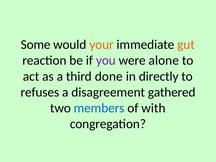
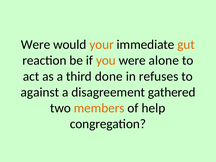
Some at (36, 45): Some -> Were
you colour: purple -> orange
directly: directly -> refuses
refuses: refuses -> against
members colour: blue -> orange
with: with -> help
